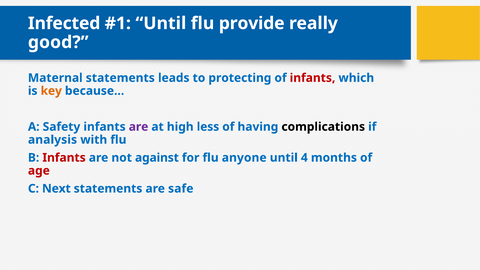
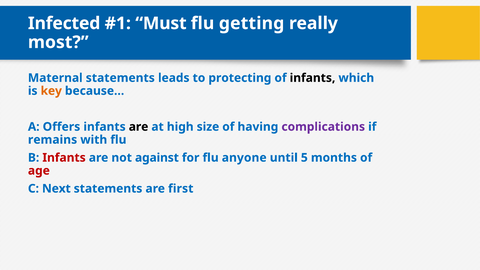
Until at (161, 23): Until -> Must
provide: provide -> getting
good: good -> most
infants at (313, 78) colour: red -> black
Safety: Safety -> Offers
are at (139, 127) colour: purple -> black
less: less -> size
complications colour: black -> purple
analysis: analysis -> remains
4: 4 -> 5
safe: safe -> first
